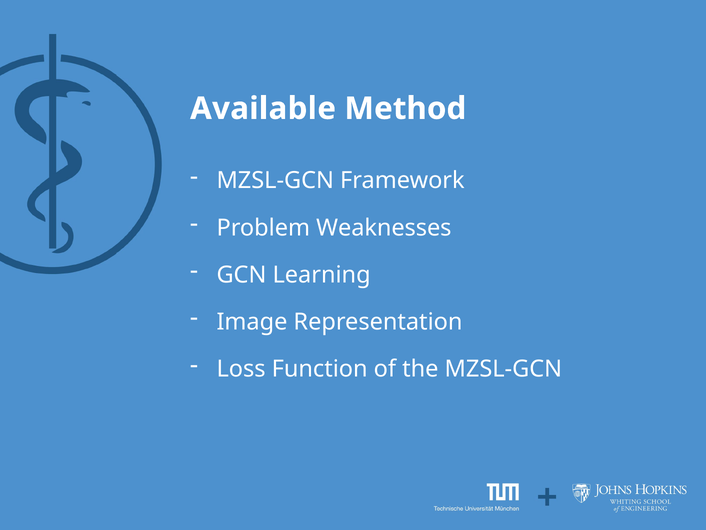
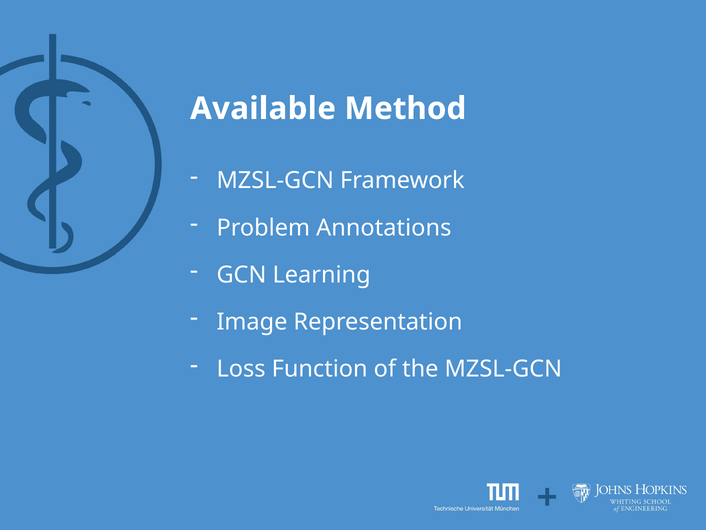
Weaknesses: Weaknesses -> Annotations
